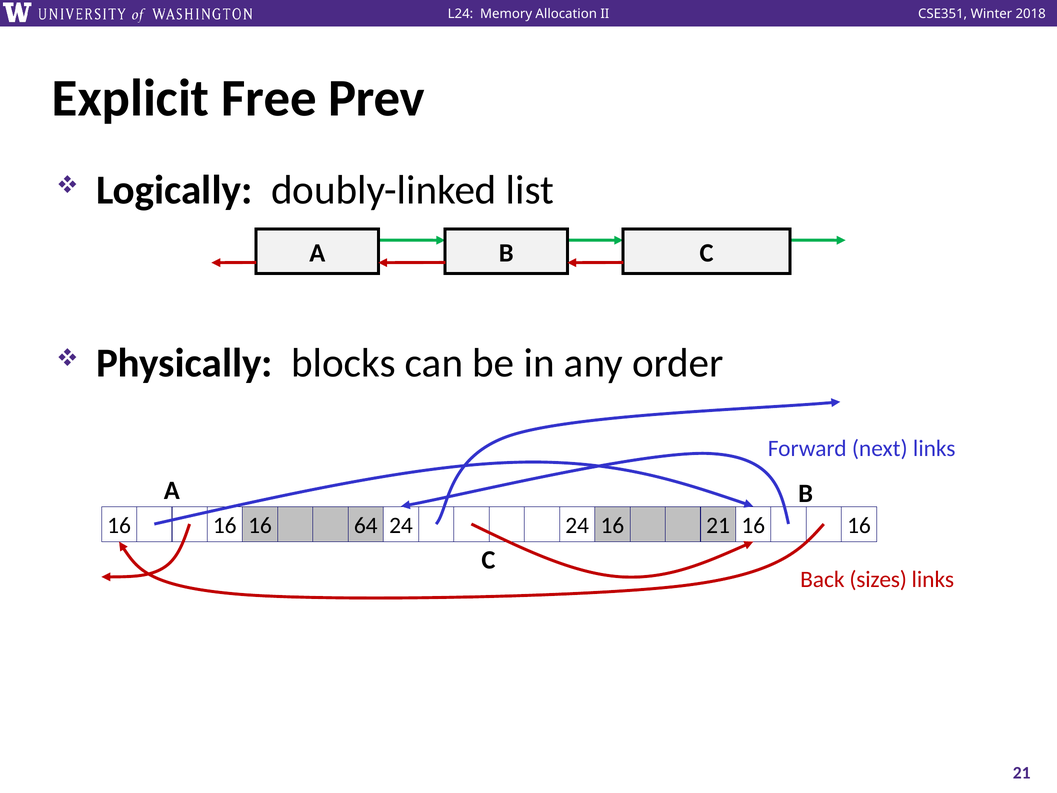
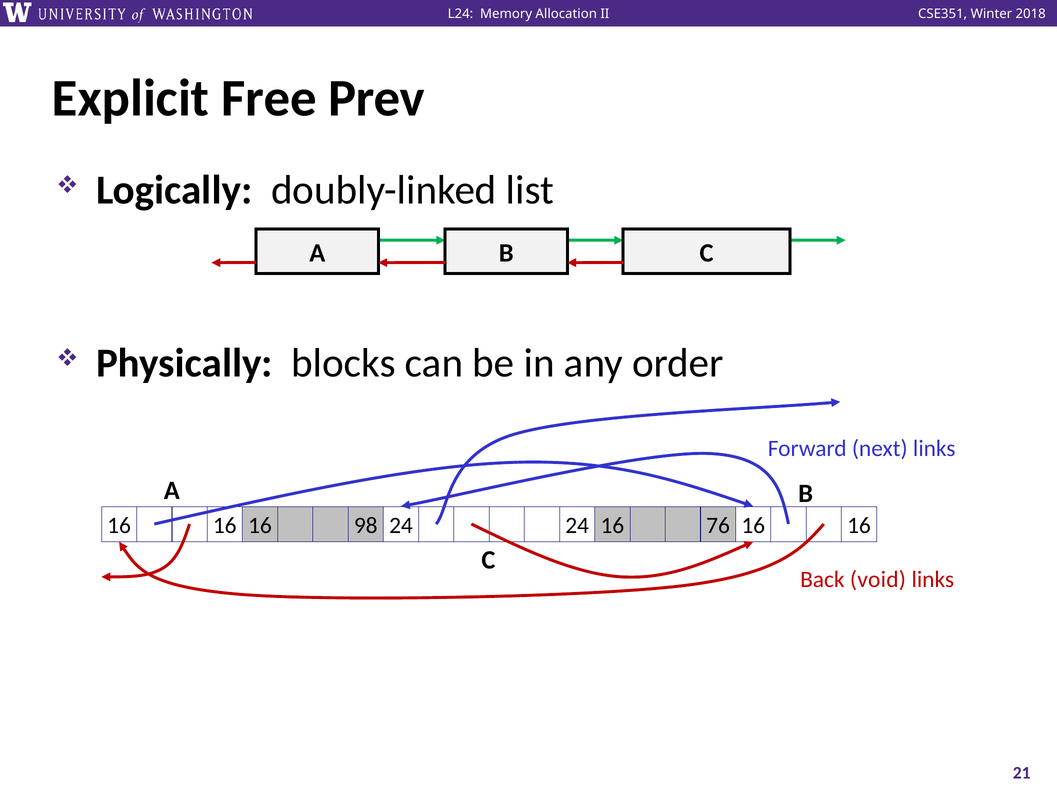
64: 64 -> 98
16 21: 21 -> 76
sizes: sizes -> void
